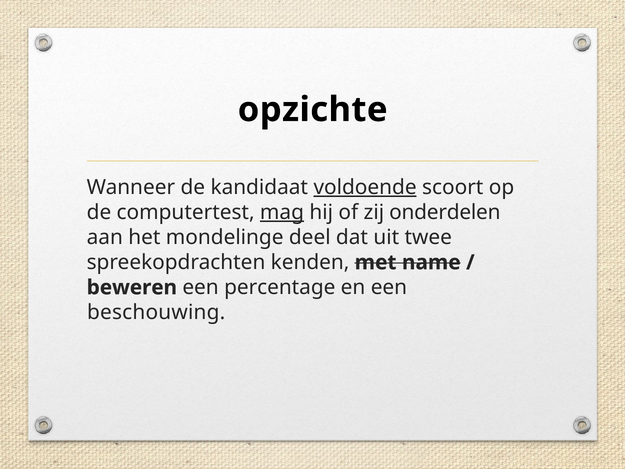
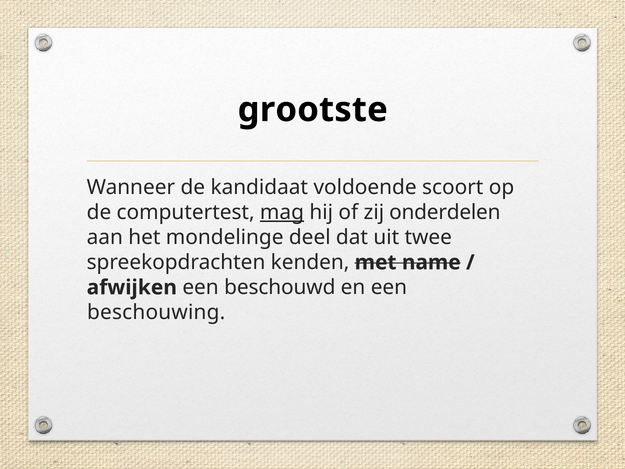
opzichte: opzichte -> grootste
voldoende underline: present -> none
beweren: beweren -> afwijken
percentage: percentage -> beschouwd
